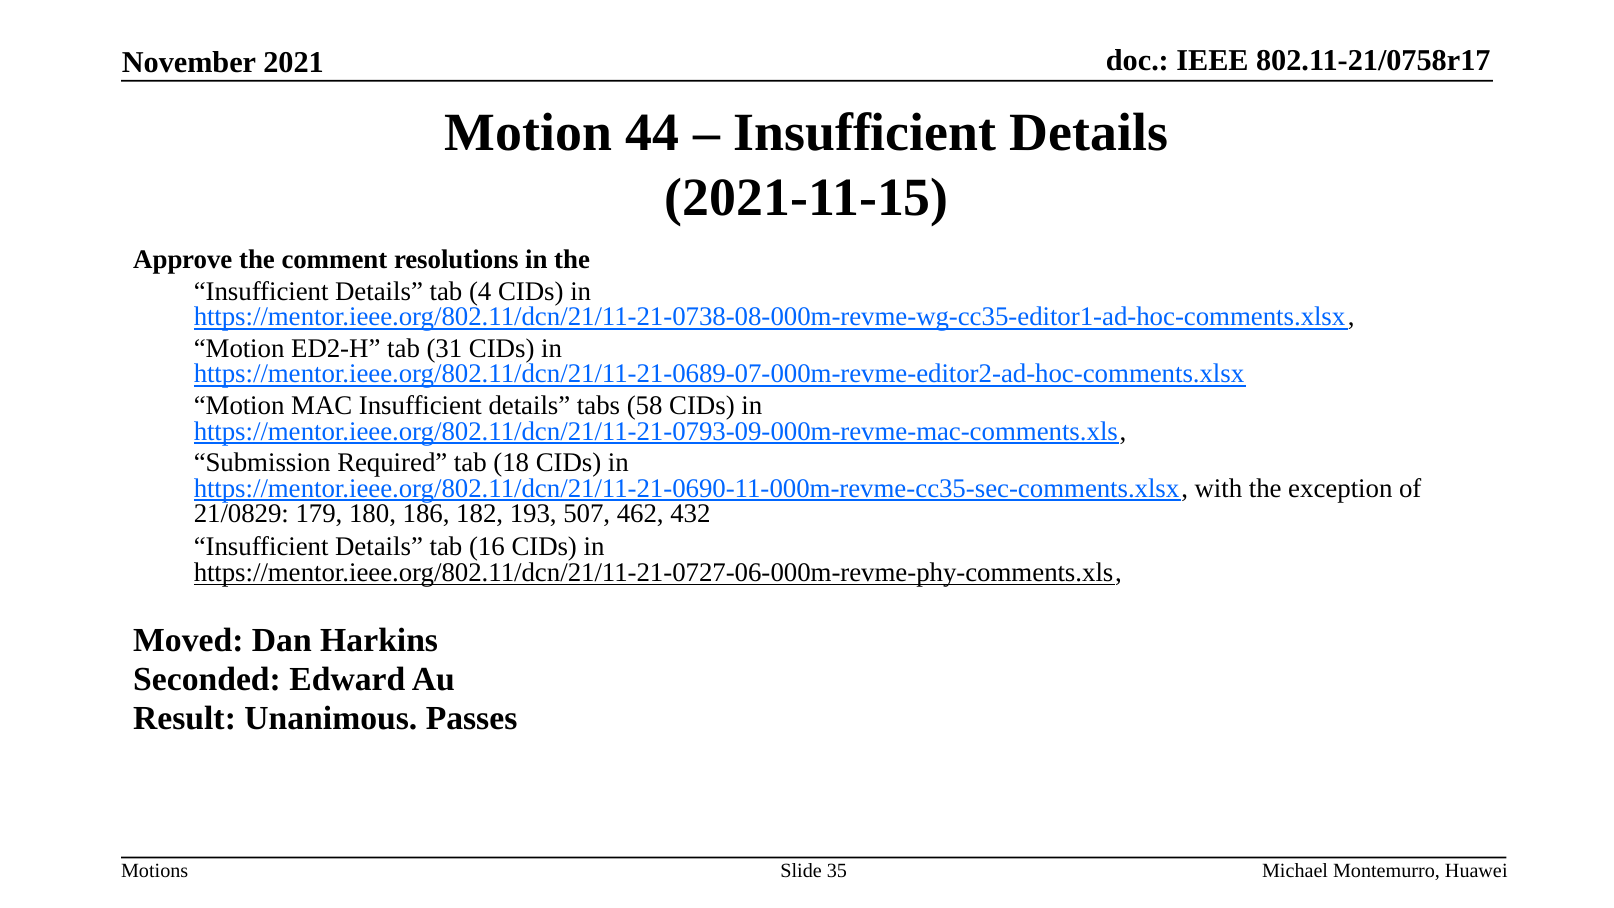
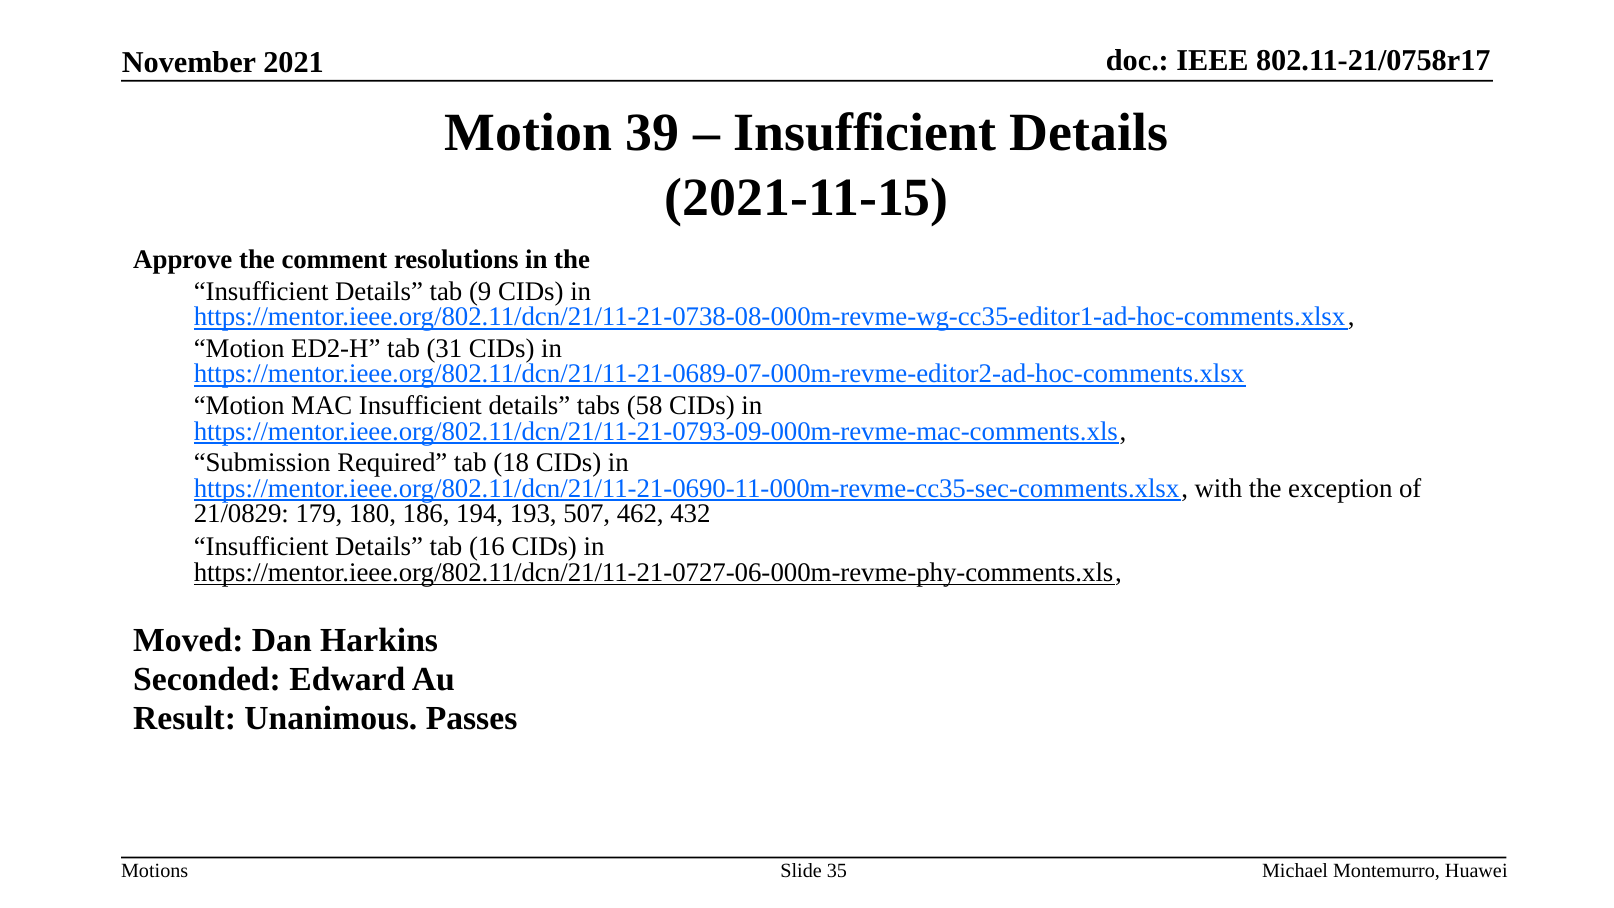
44: 44 -> 39
4: 4 -> 9
182: 182 -> 194
